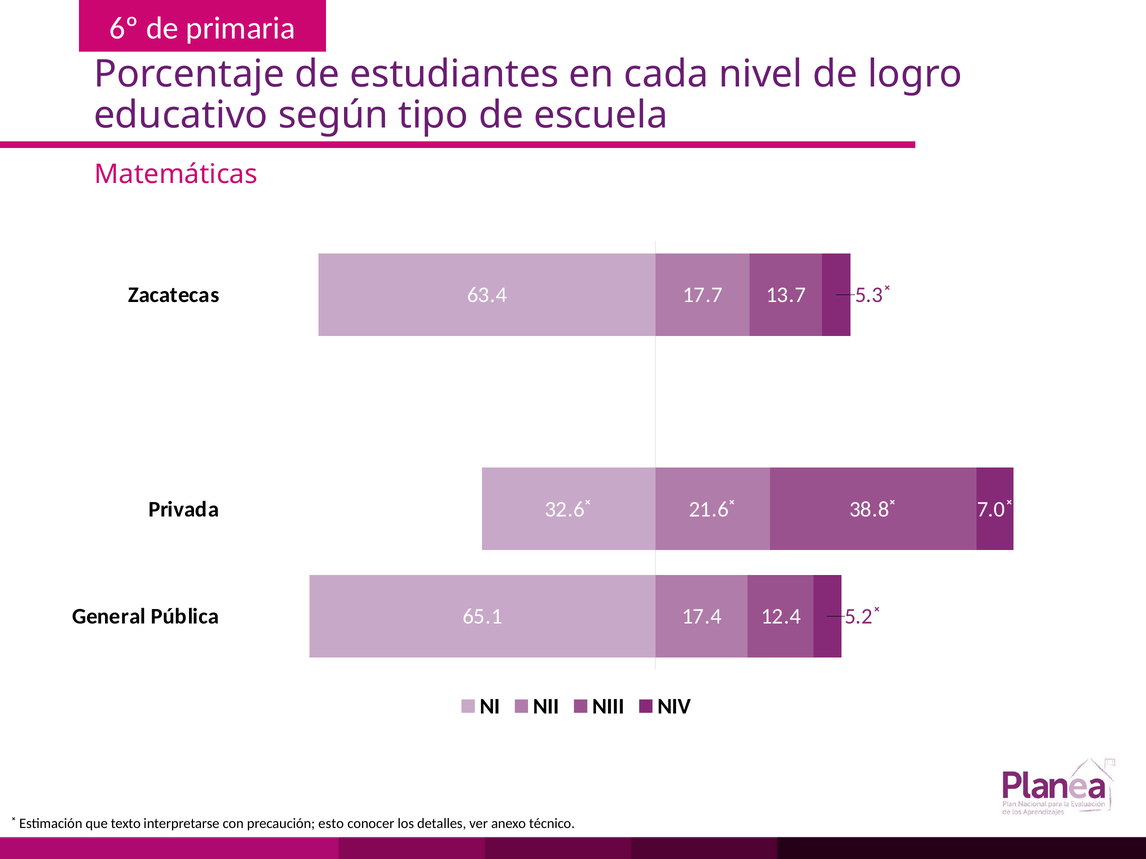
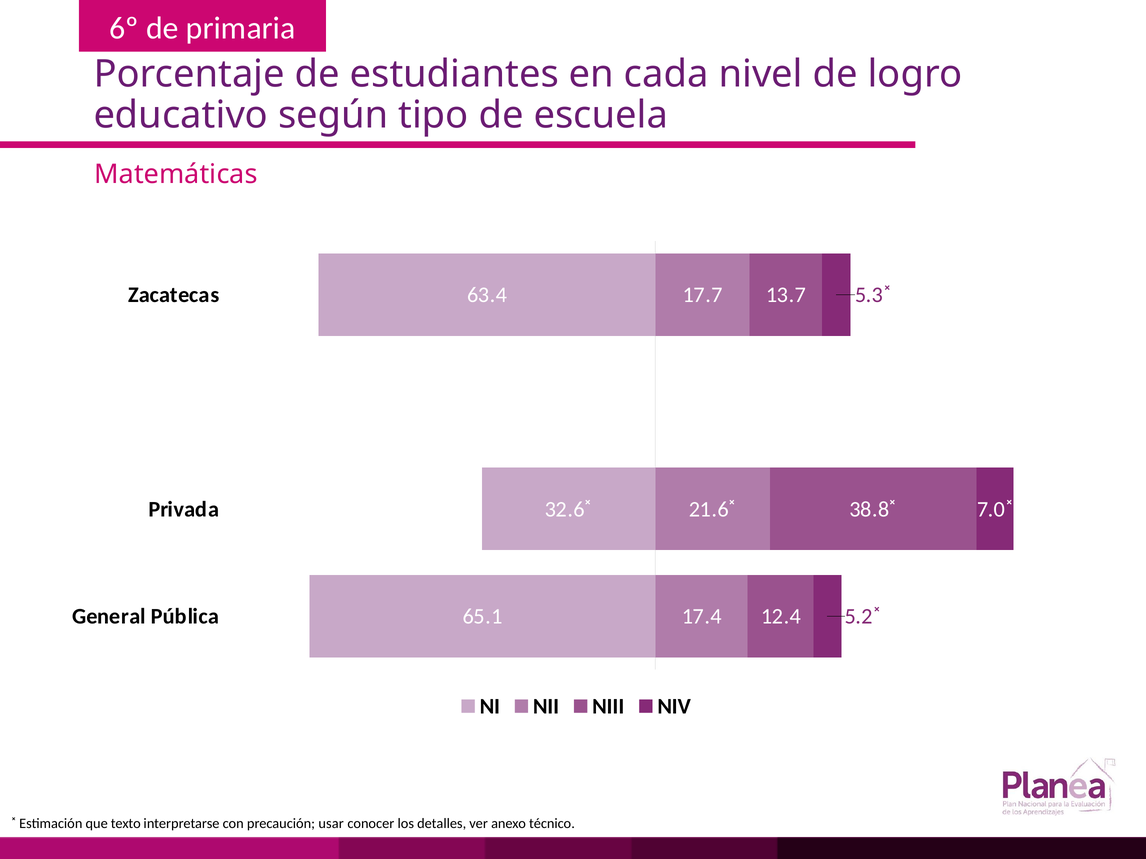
esto: esto -> usar
